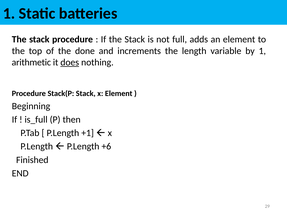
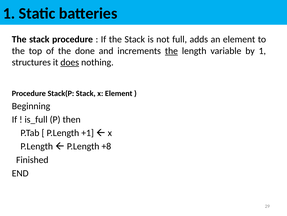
the at (171, 51) underline: none -> present
arithmetic: arithmetic -> structures
+6: +6 -> +8
